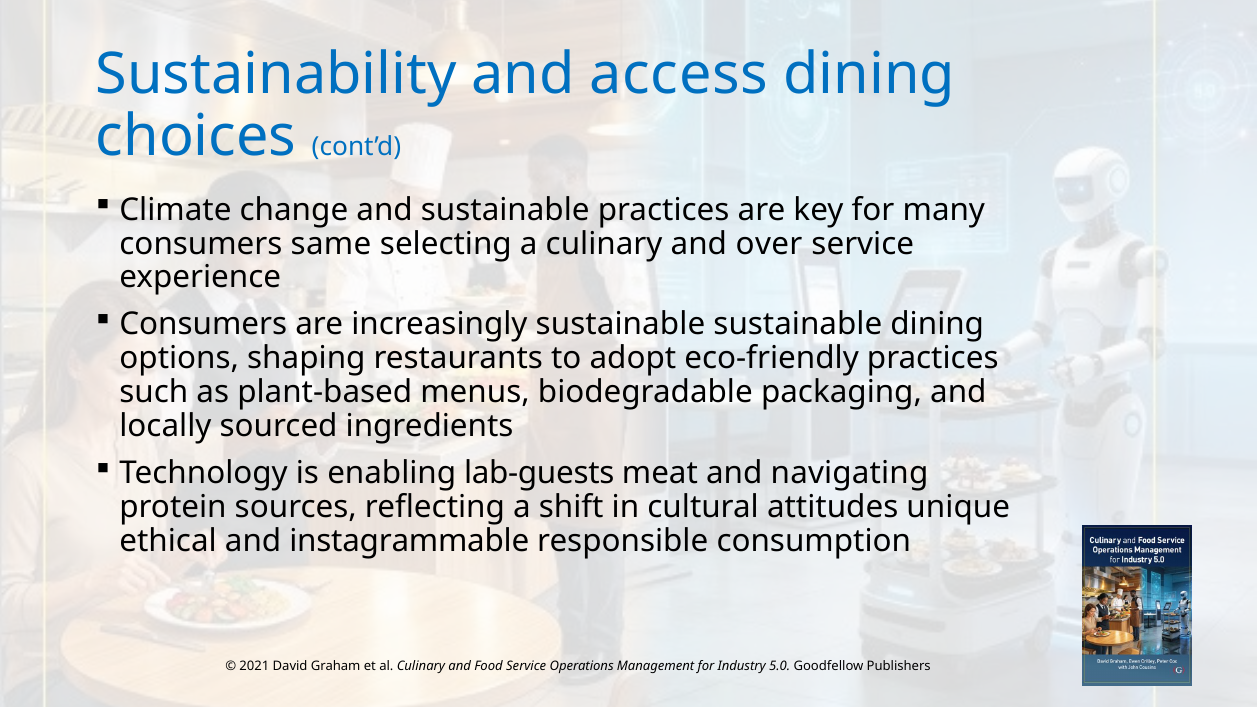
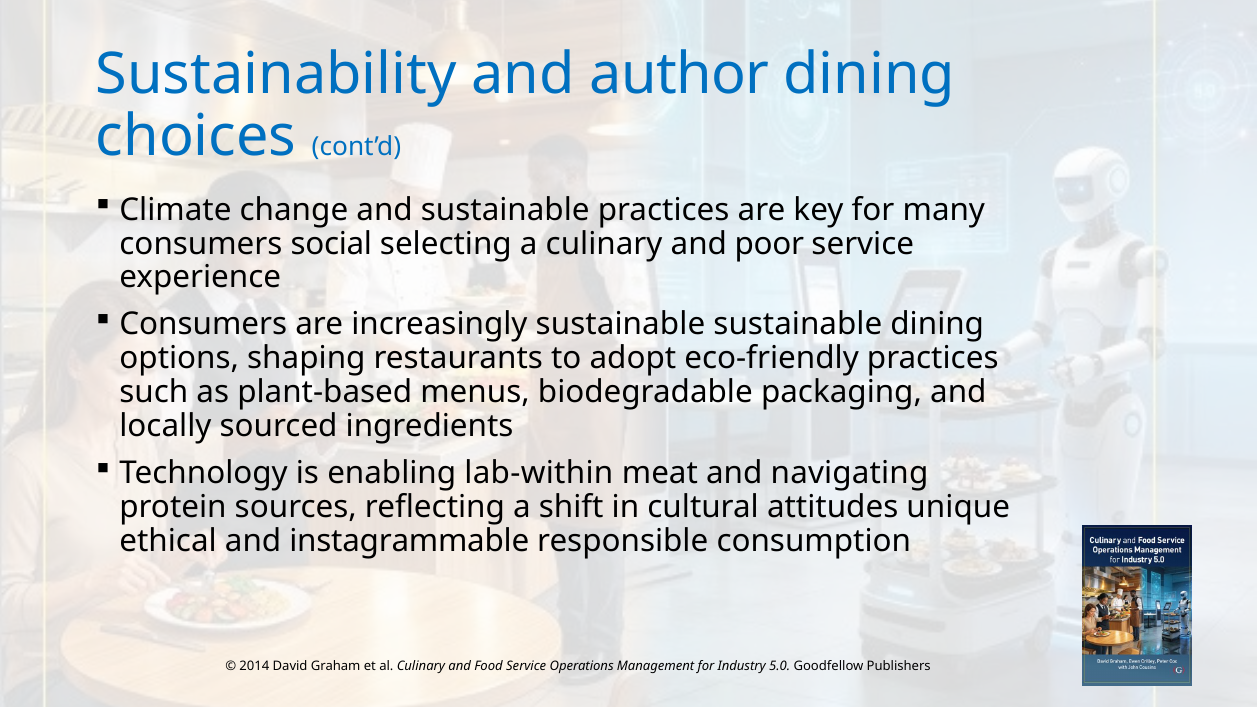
access: access -> author
same: same -> social
over: over -> poor
lab-guests: lab-guests -> lab-within
2021: 2021 -> 2014
